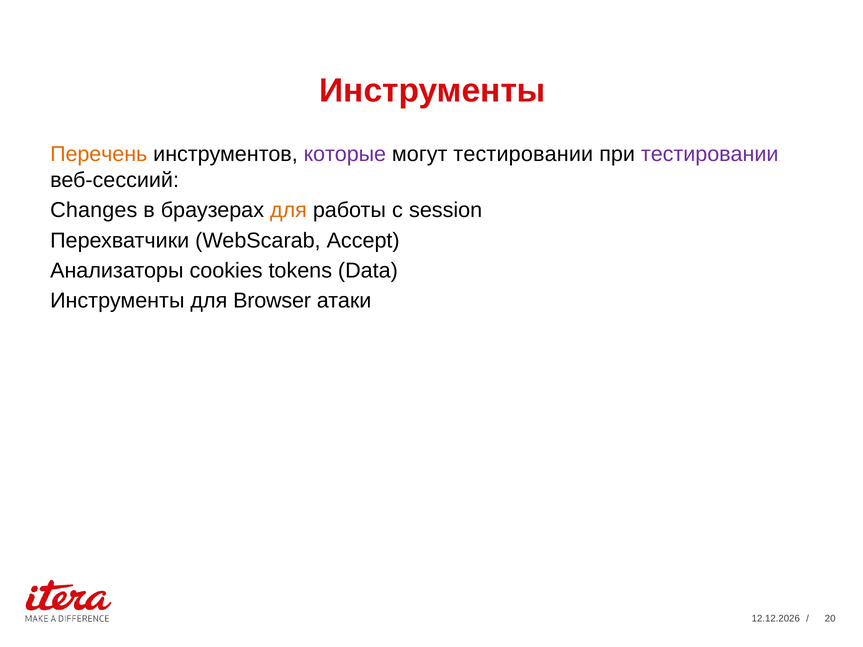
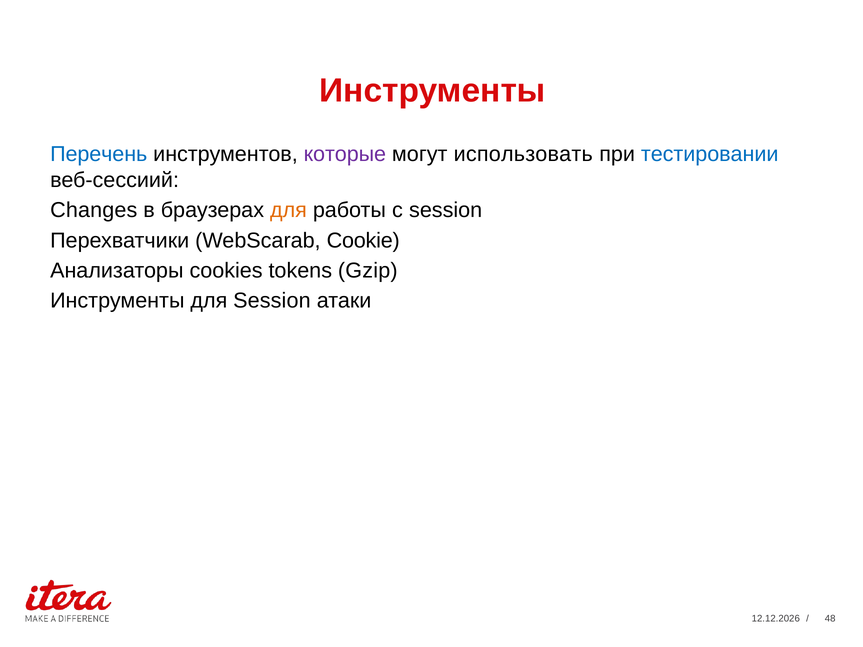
Перечень colour: orange -> blue
могут тестировании: тестировании -> использовать
тестировании at (710, 154) colour: purple -> blue
Accept: Accept -> Cookie
Data: Data -> Gzip
для Browser: Browser -> Session
20: 20 -> 48
